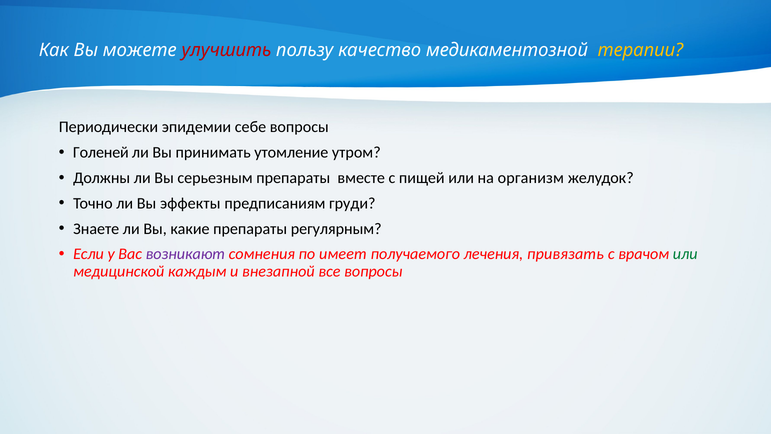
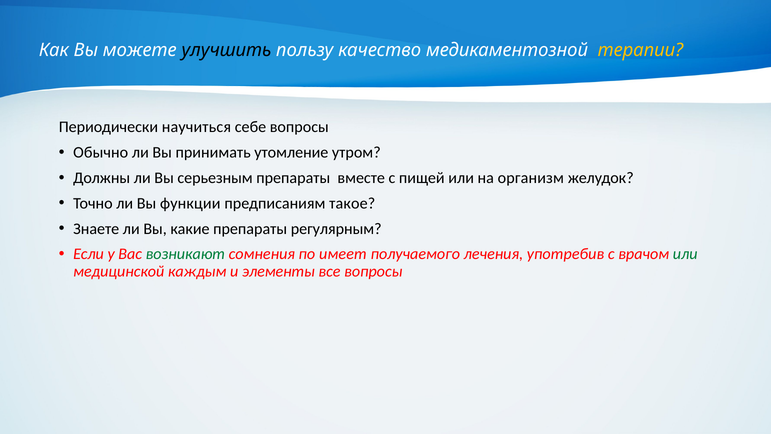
улучшить colour: red -> black
эпидемии: эпидемии -> научиться
Голеней: Голеней -> Обычно
эффекты: эффекты -> функции
груди: груди -> такое
возникают colour: purple -> green
привязать: привязать -> употребив
внезапной: внезапной -> элементы
